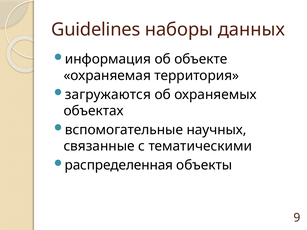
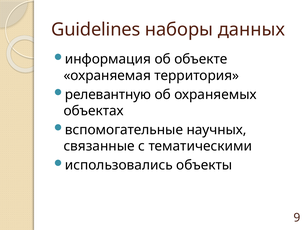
загружаются: загружаются -> релевантную
распределенная: распределенная -> использовались
